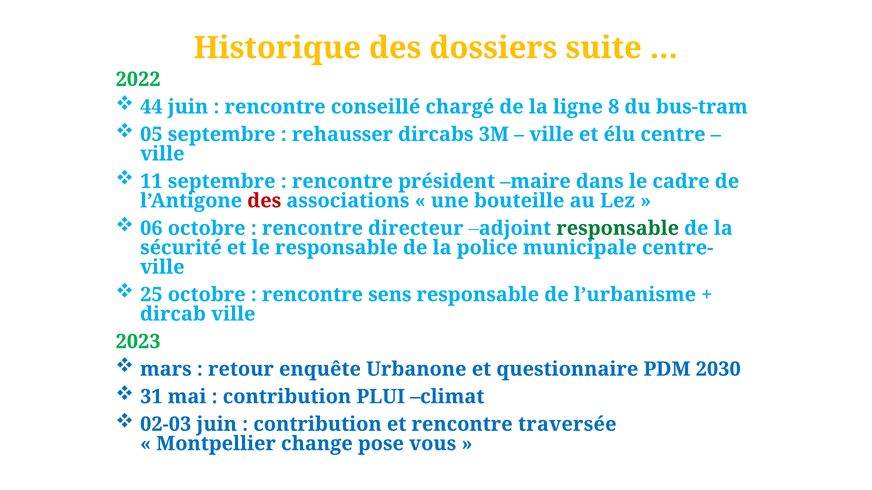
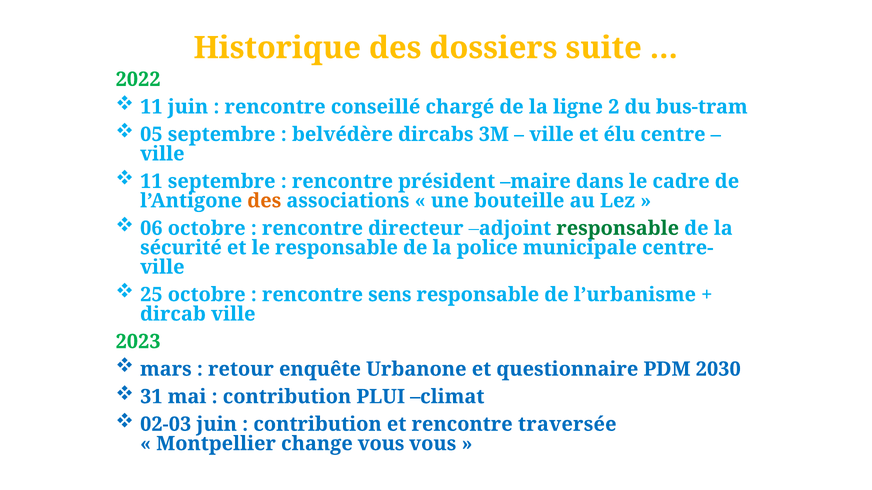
44 at (151, 107): 44 -> 11
8: 8 -> 2
rehausser: rehausser -> belvédère
des at (264, 201) colour: red -> orange
change pose: pose -> vous
